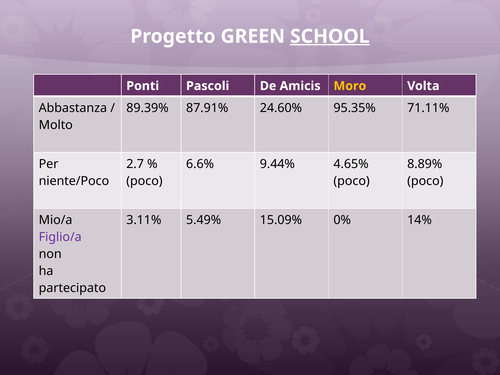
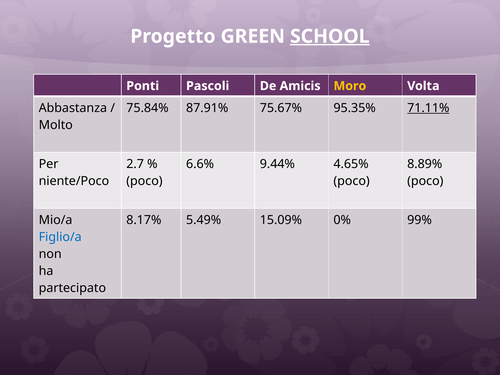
89.39%: 89.39% -> 75.84%
24.60%: 24.60% -> 75.67%
71.11% underline: none -> present
3.11%: 3.11% -> 8.17%
14%: 14% -> 99%
Figlio/a colour: purple -> blue
